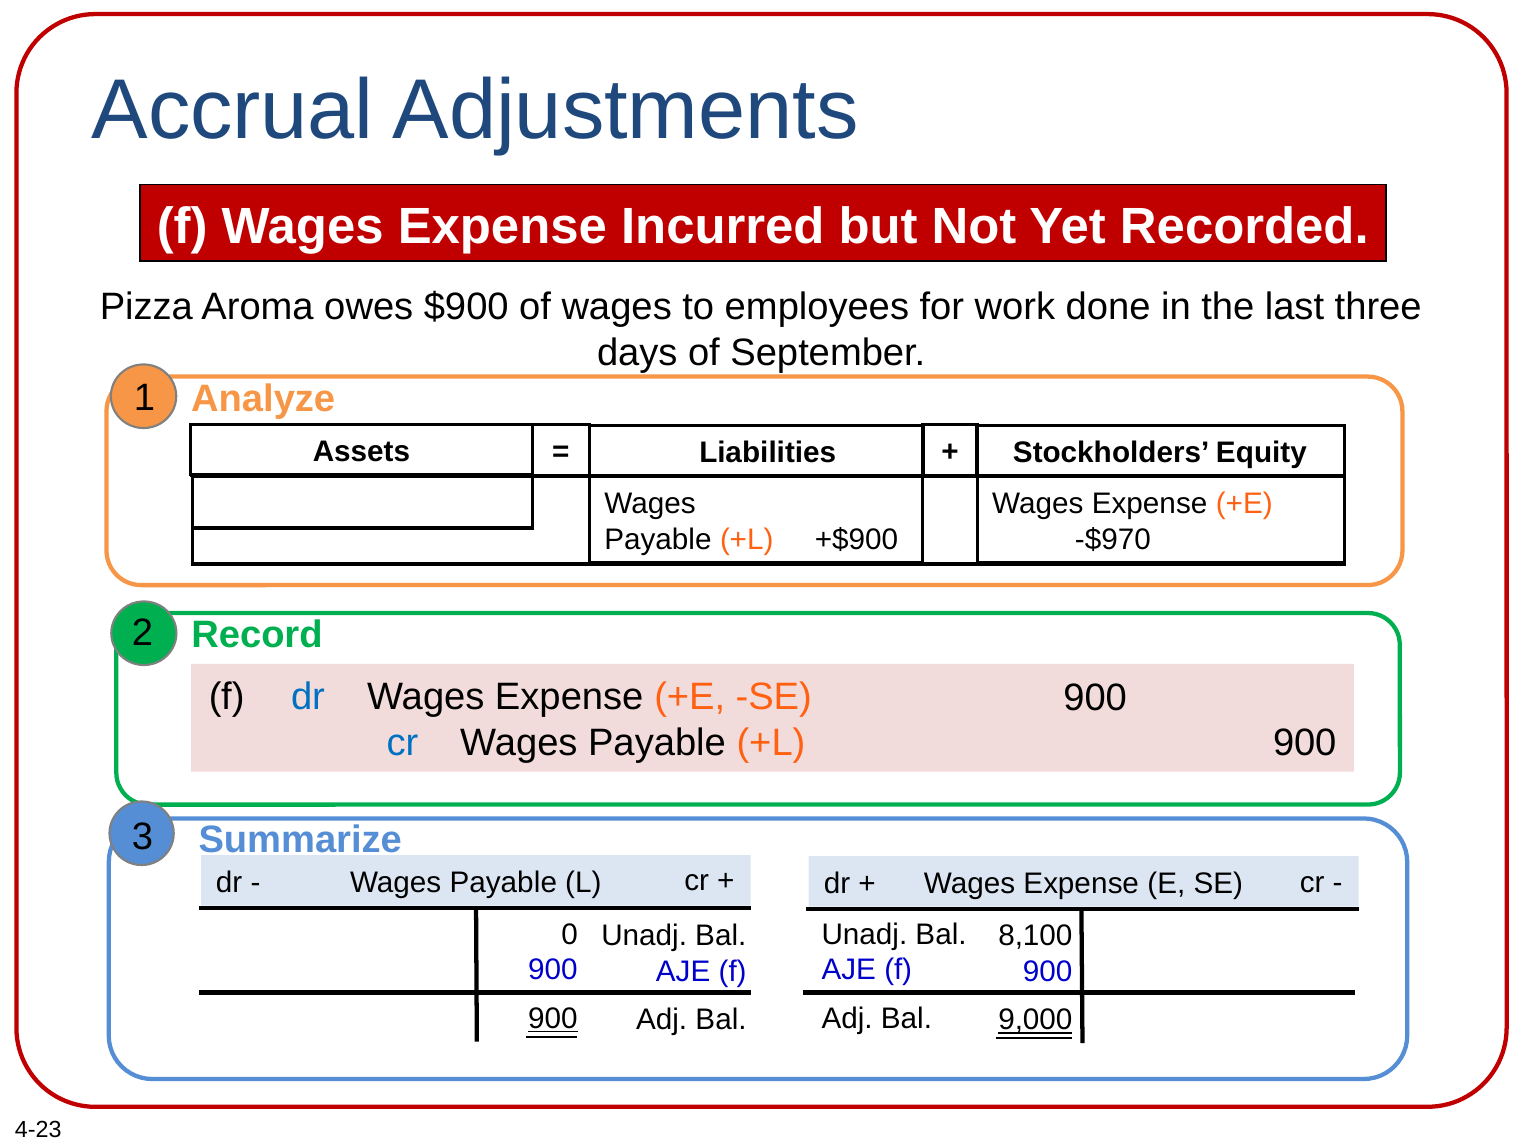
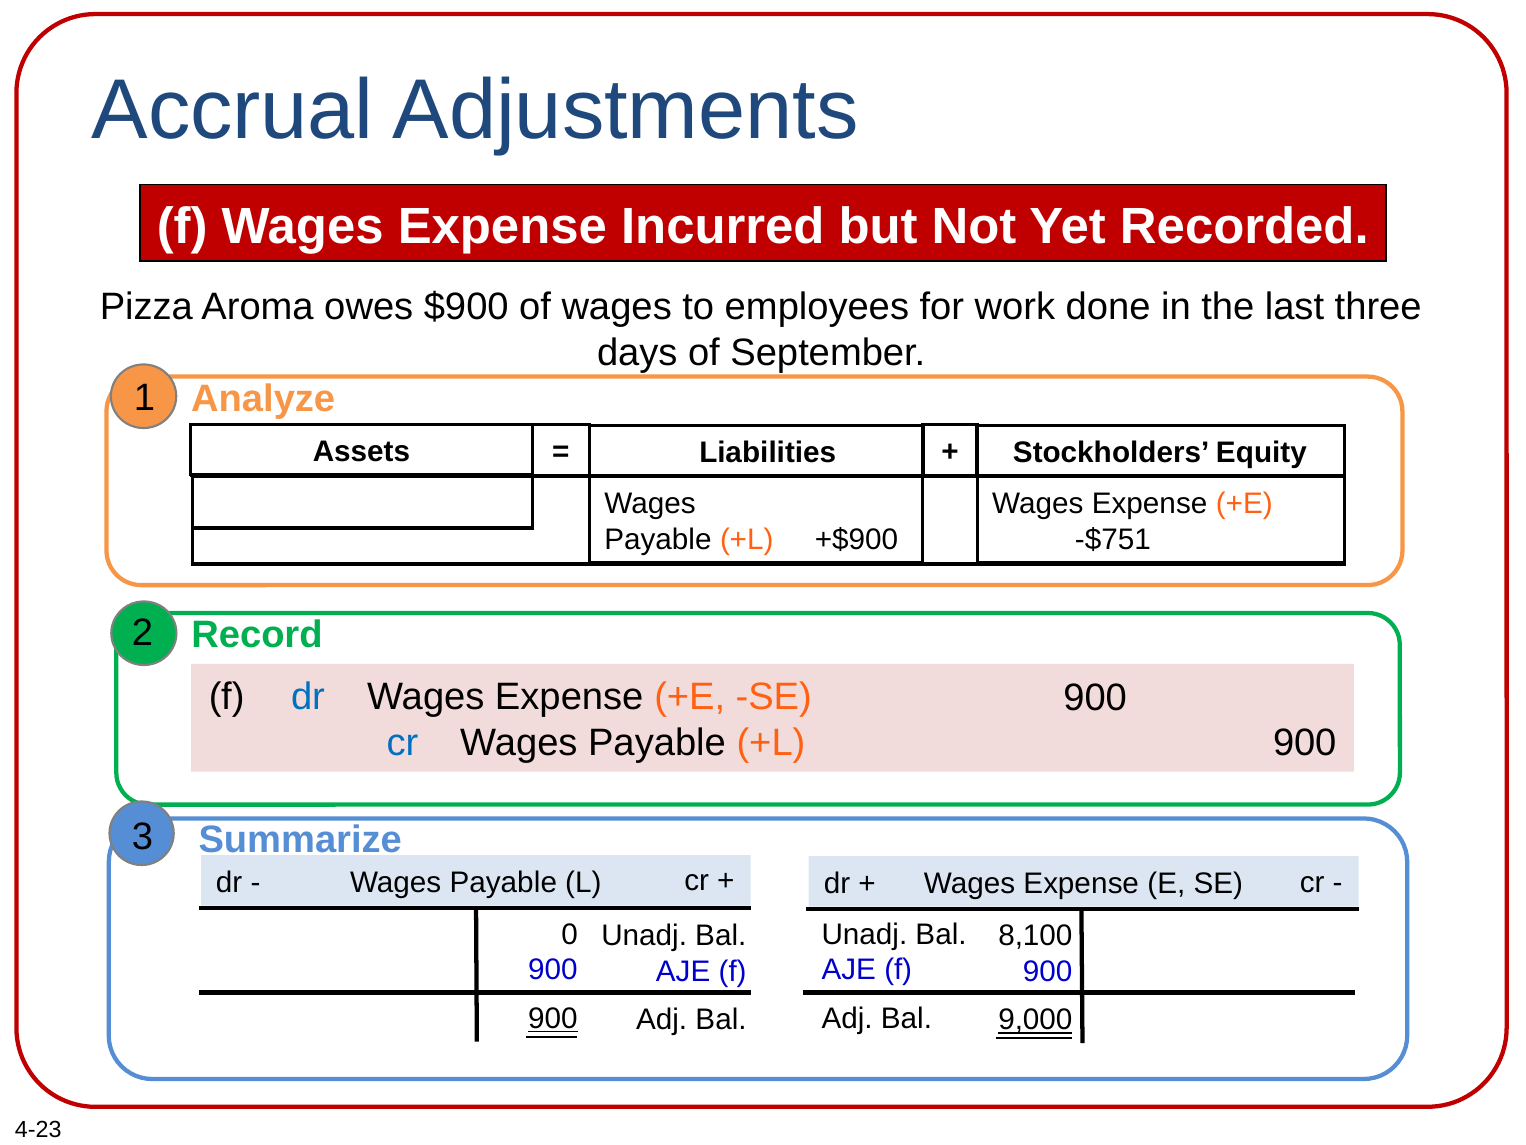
-$970: -$970 -> -$751
